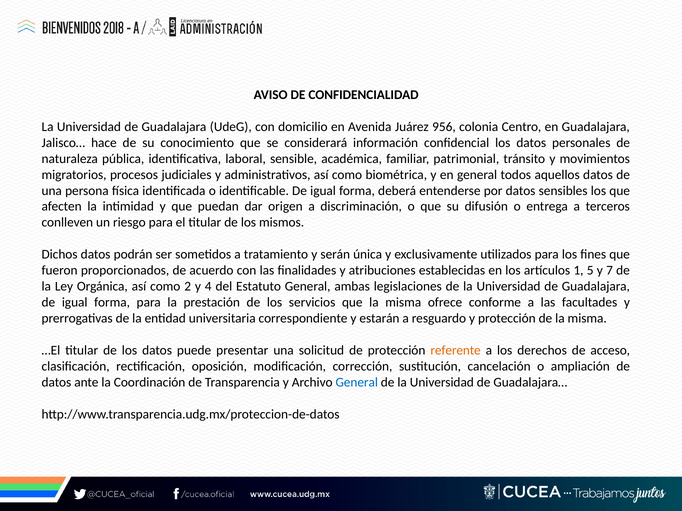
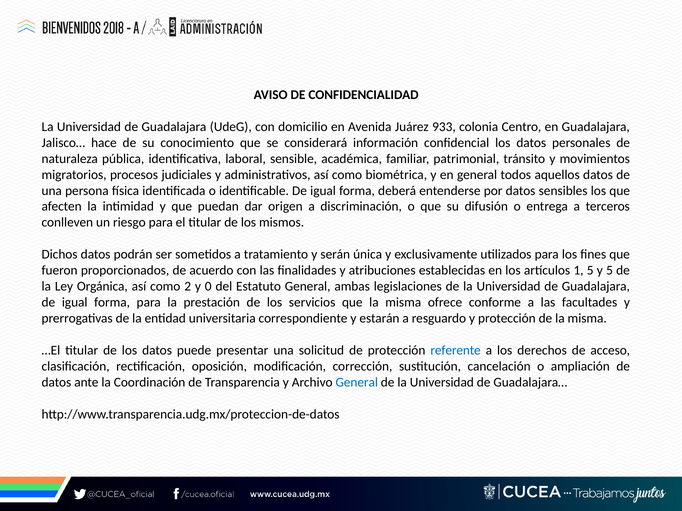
956: 956 -> 933
y 7: 7 -> 5
4: 4 -> 0
referente colour: orange -> blue
